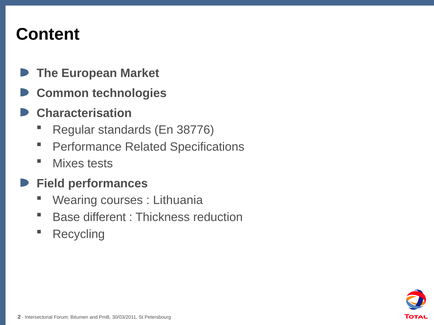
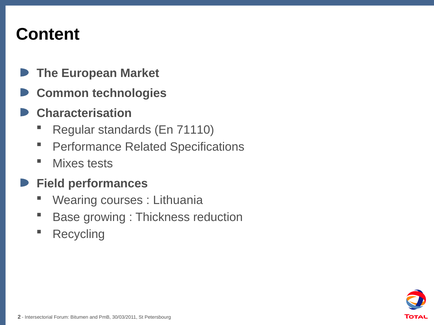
38776: 38776 -> 71110
different: different -> growing
